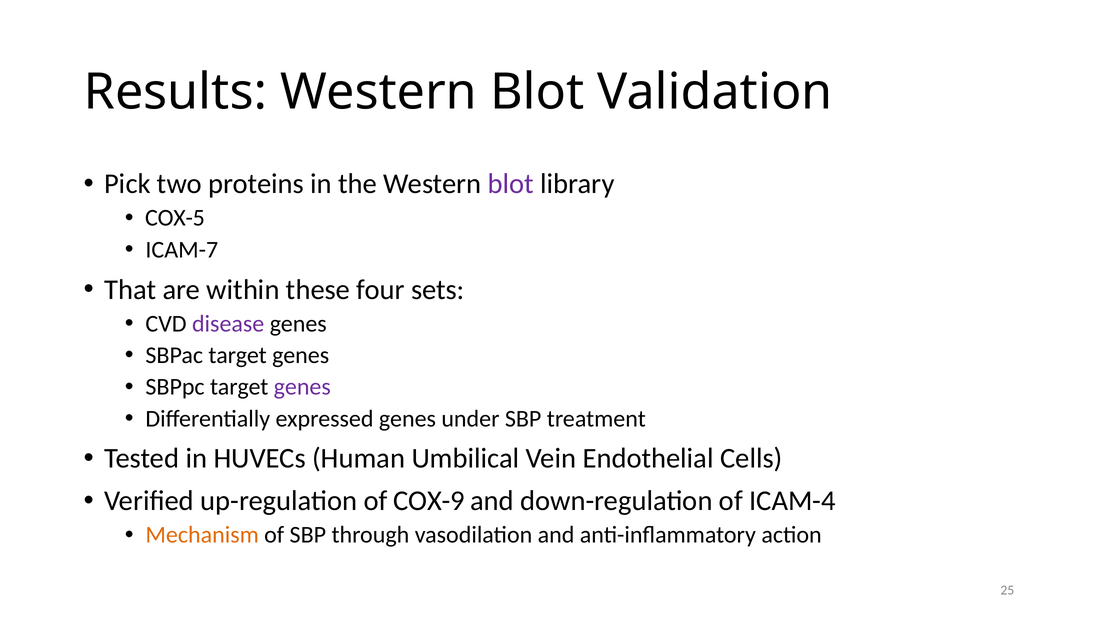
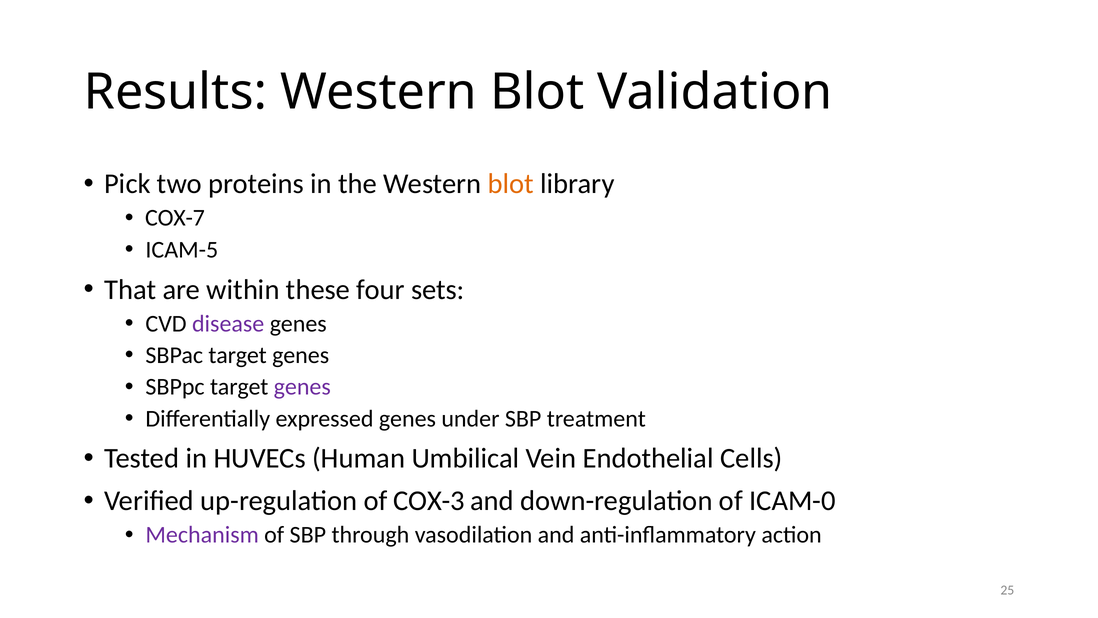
blot at (511, 184) colour: purple -> orange
COX-5: COX-5 -> COX-7
ICAM-7: ICAM-7 -> ICAM-5
COX-9: COX-9 -> COX-3
ICAM-4: ICAM-4 -> ICAM-0
Mechanism colour: orange -> purple
